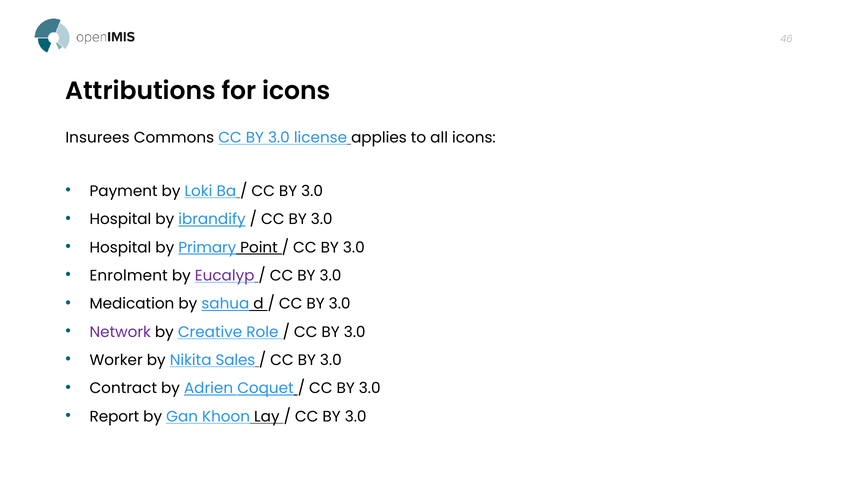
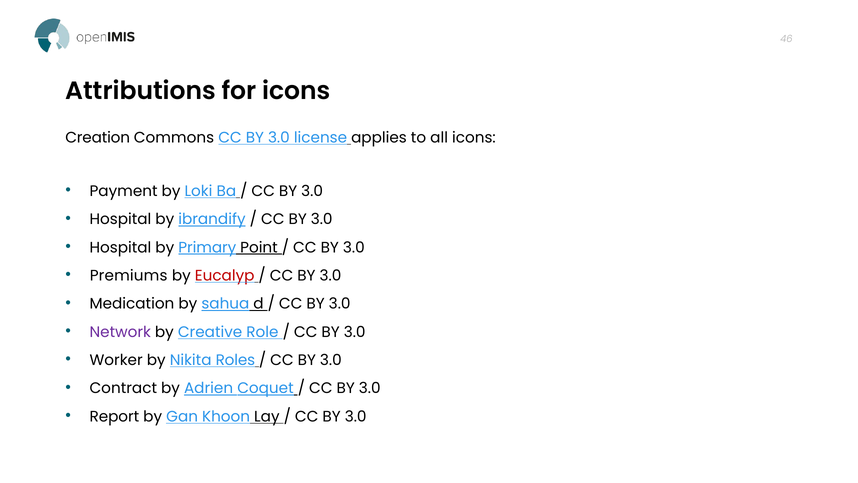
Insurees: Insurees -> Creation
Enrolment: Enrolment -> Premiums
Eucalyp colour: purple -> red
Sales: Sales -> Roles
